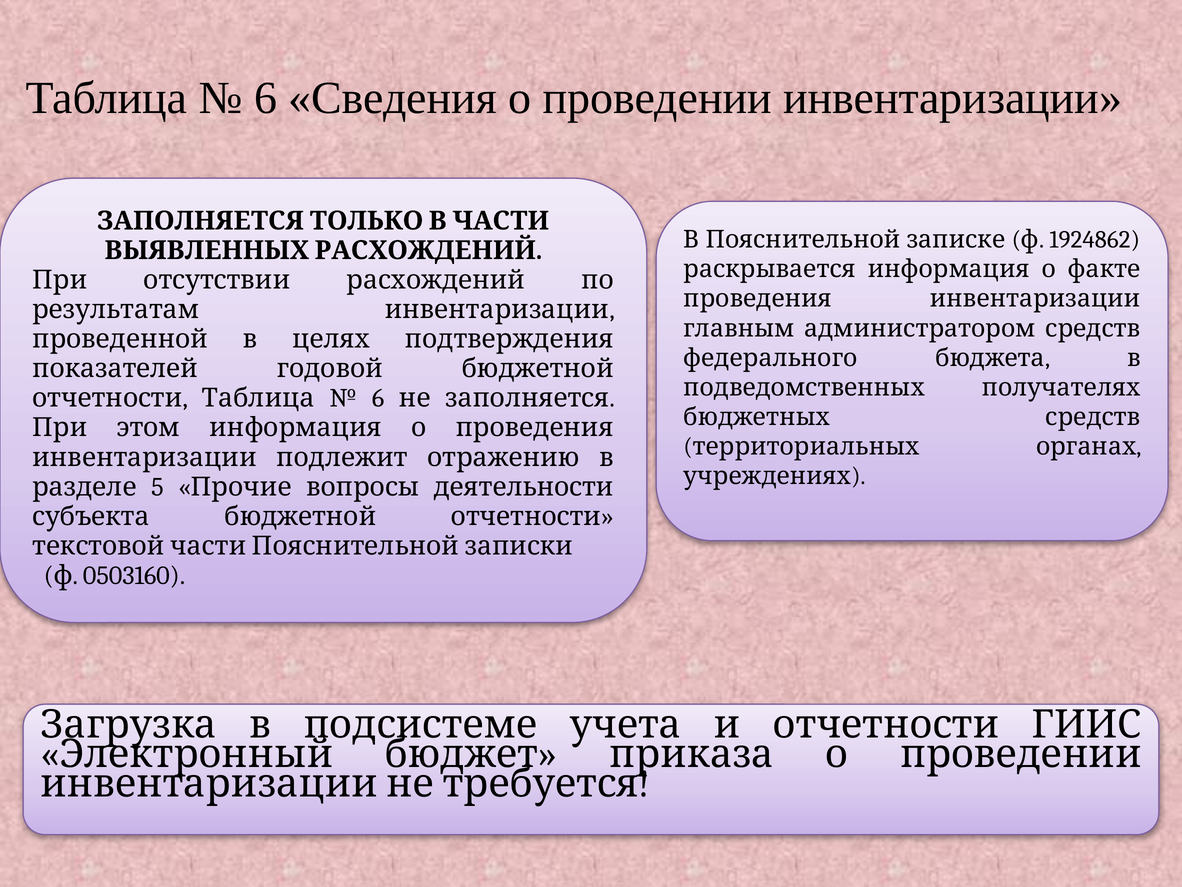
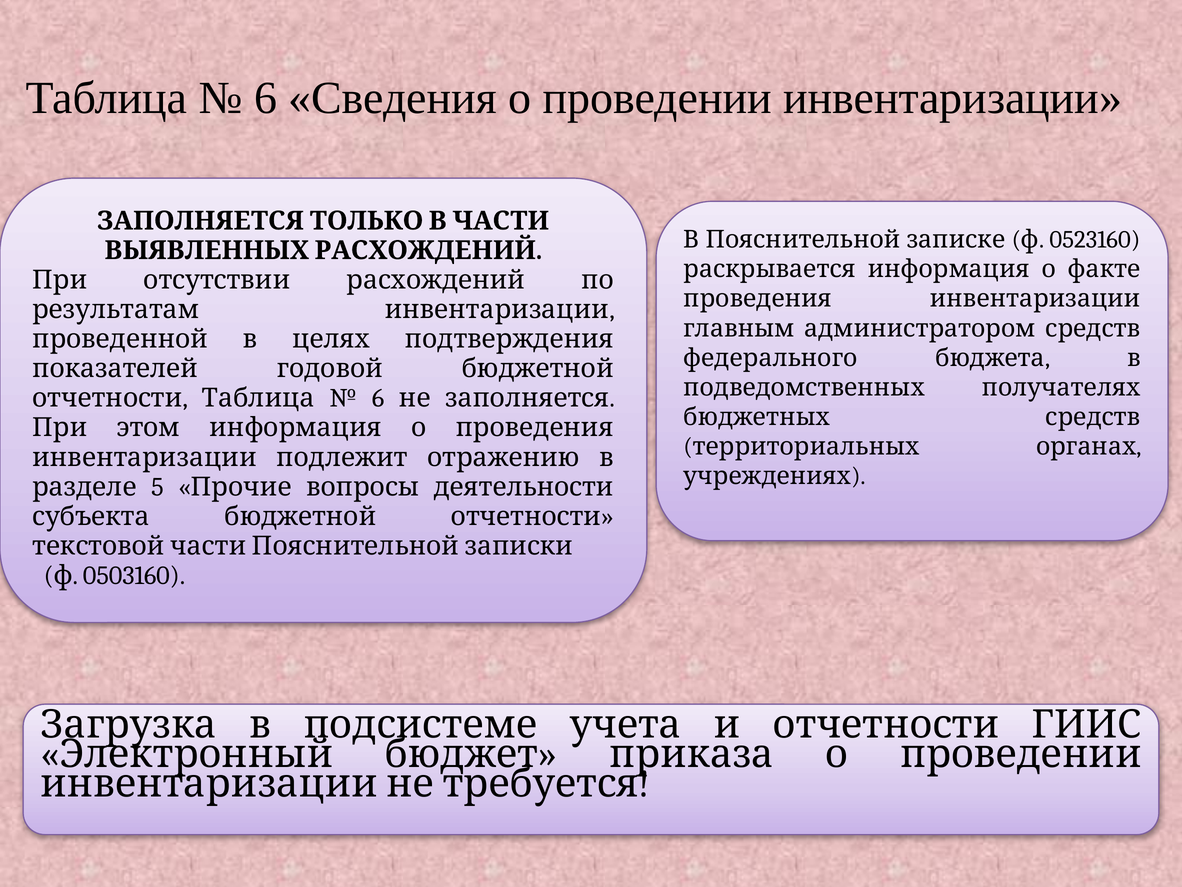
1924862: 1924862 -> 0523160
